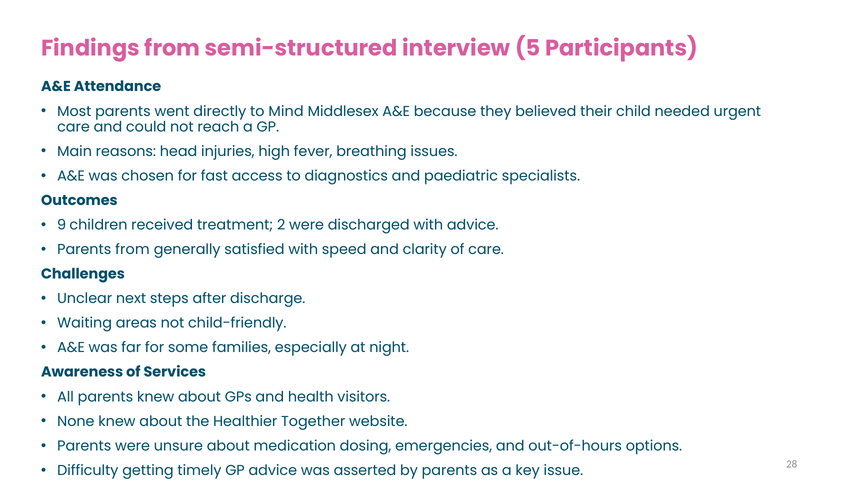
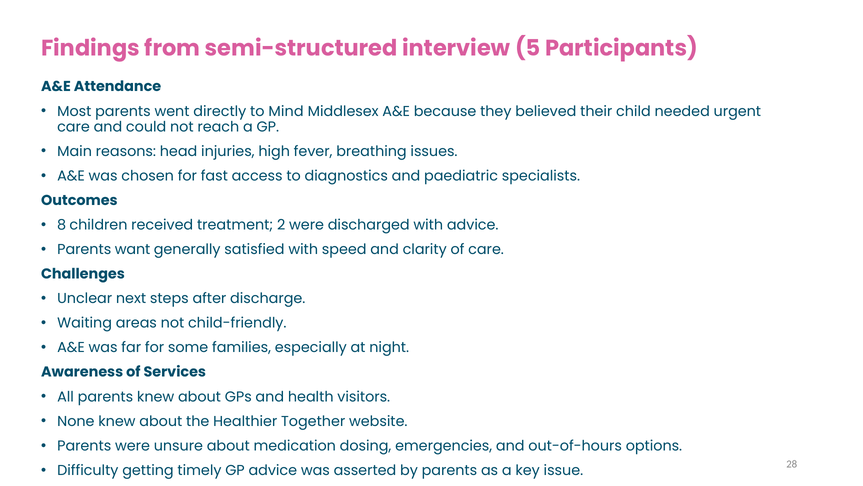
9: 9 -> 8
Parents from: from -> want
